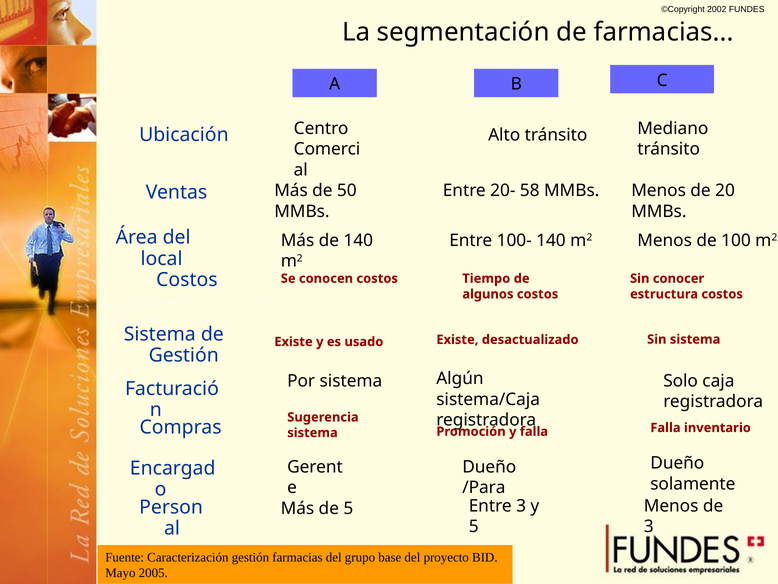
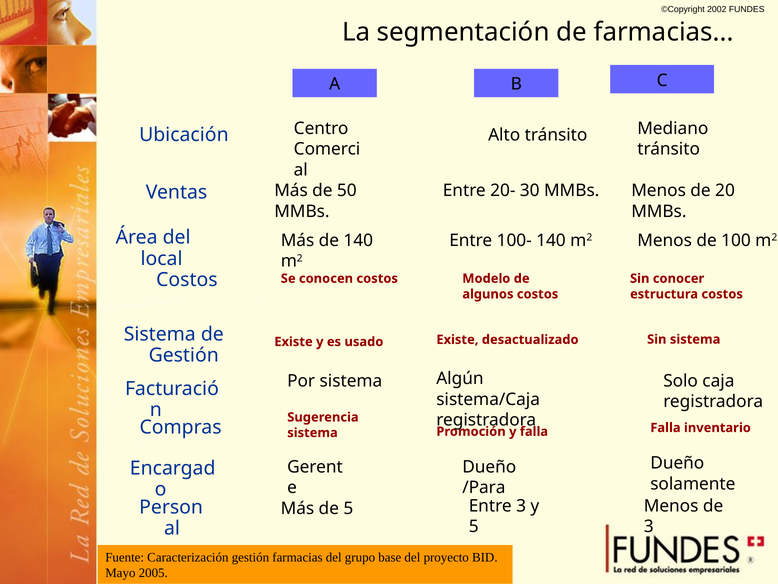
58: 58 -> 30
Tiempo: Tiempo -> Modelo
